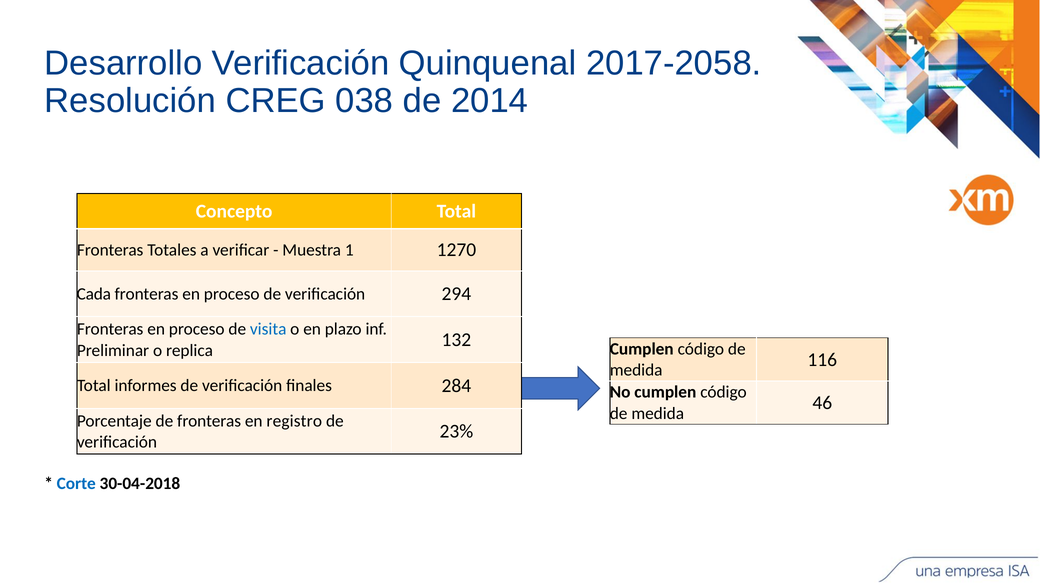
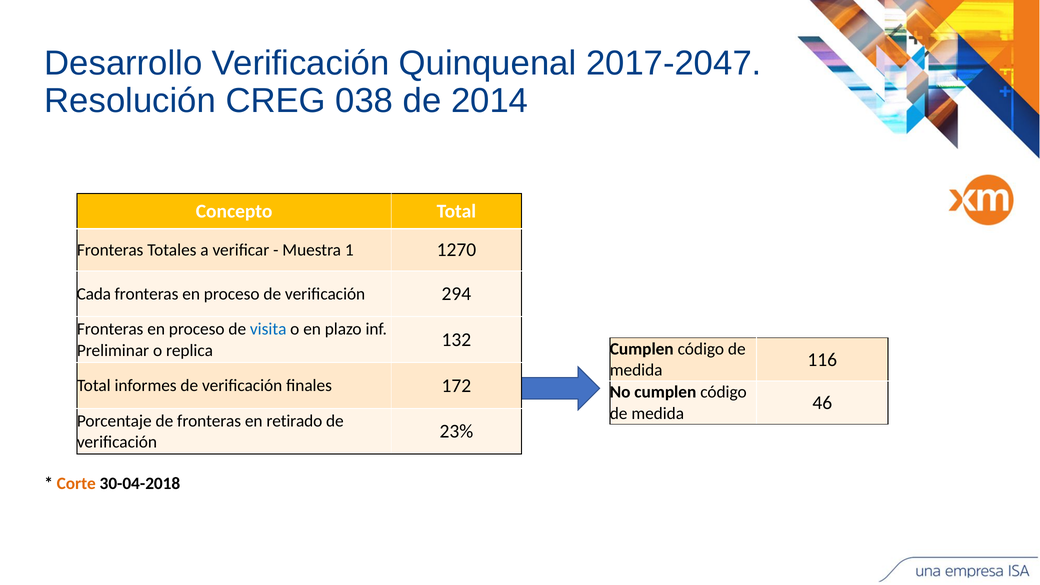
2017-2058: 2017-2058 -> 2017-2047
284: 284 -> 172
registro: registro -> retirado
Corte colour: blue -> orange
